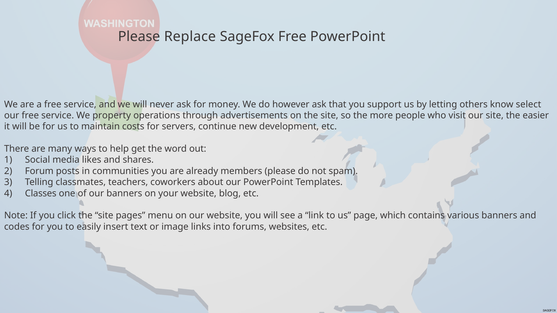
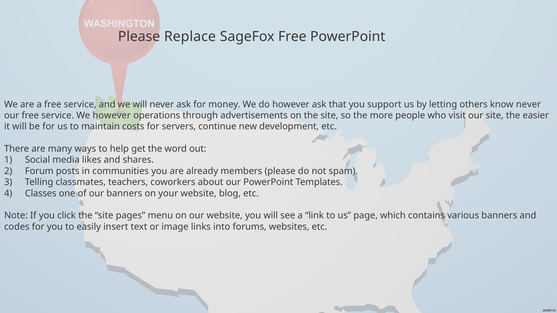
know select: select -> never
We property: property -> however
